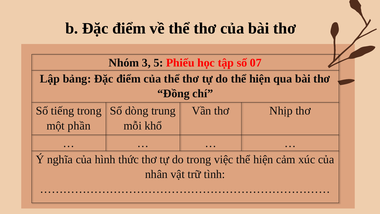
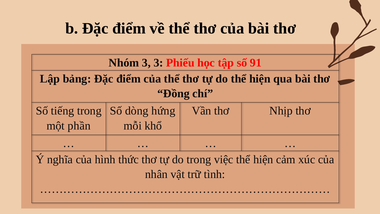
3 5: 5 -> 3
07: 07 -> 91
trung: trung -> hứng
